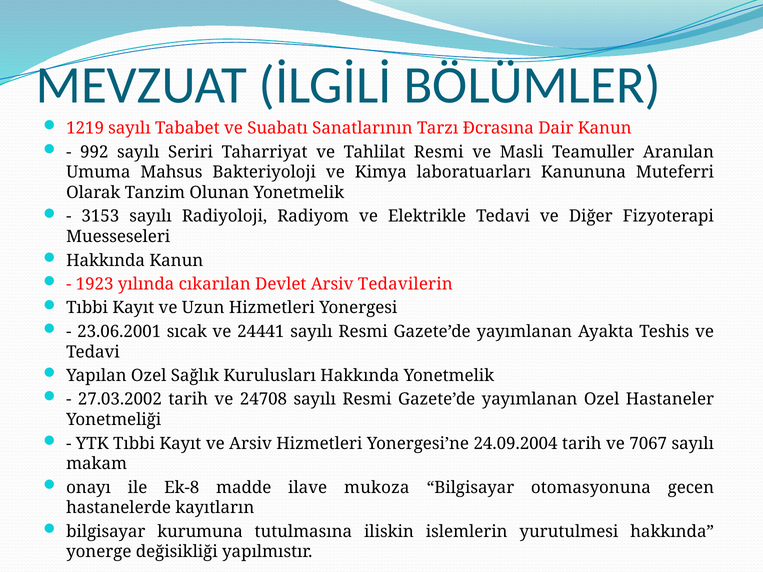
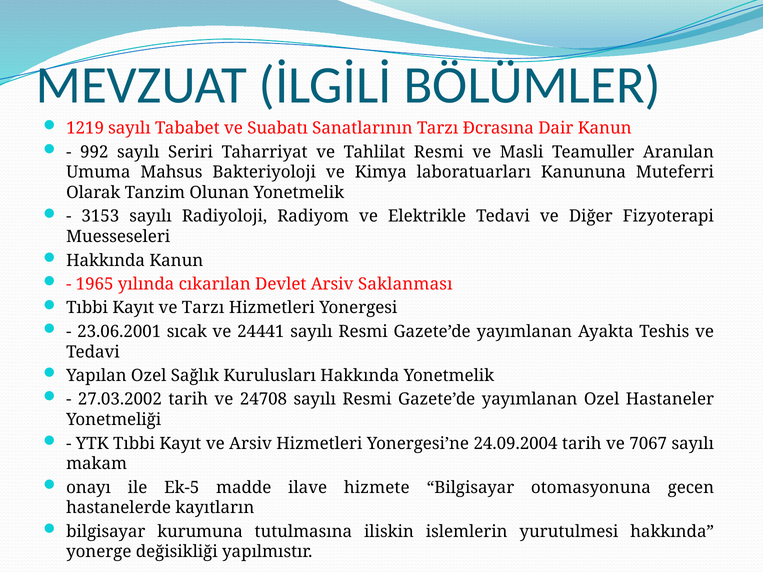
1923: 1923 -> 1965
Tedavilerin: Tedavilerin -> Saklanması
ve Uzun: Uzun -> Tarzı
Ek-8: Ek-8 -> Ek-5
mukoza: mukoza -> hizmete
